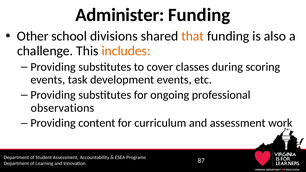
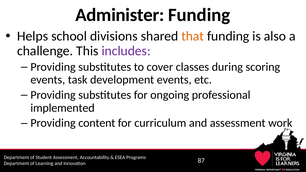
Other: Other -> Helps
includes colour: orange -> purple
observations: observations -> implemented
